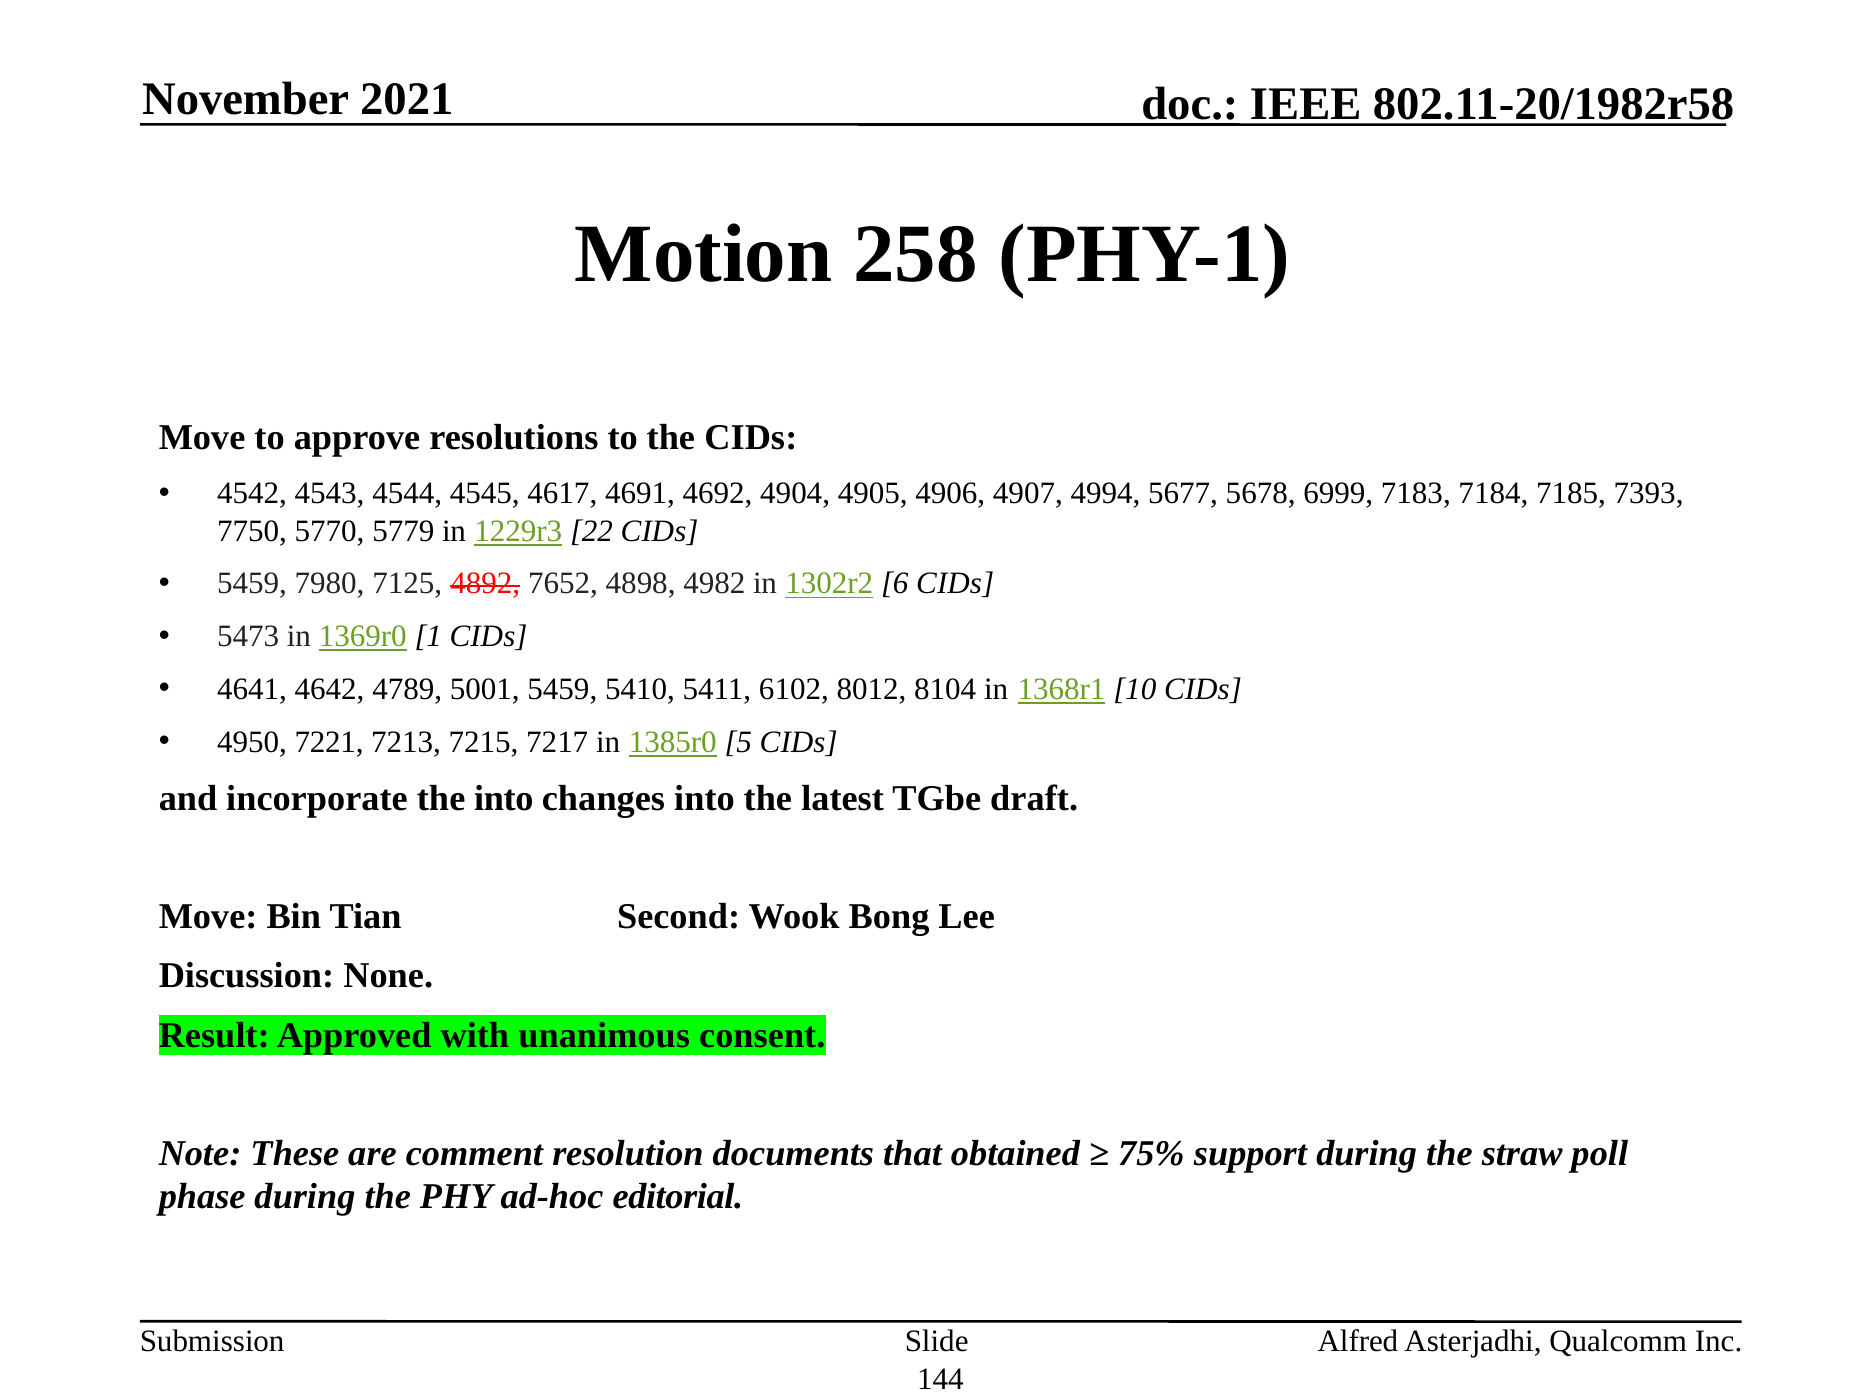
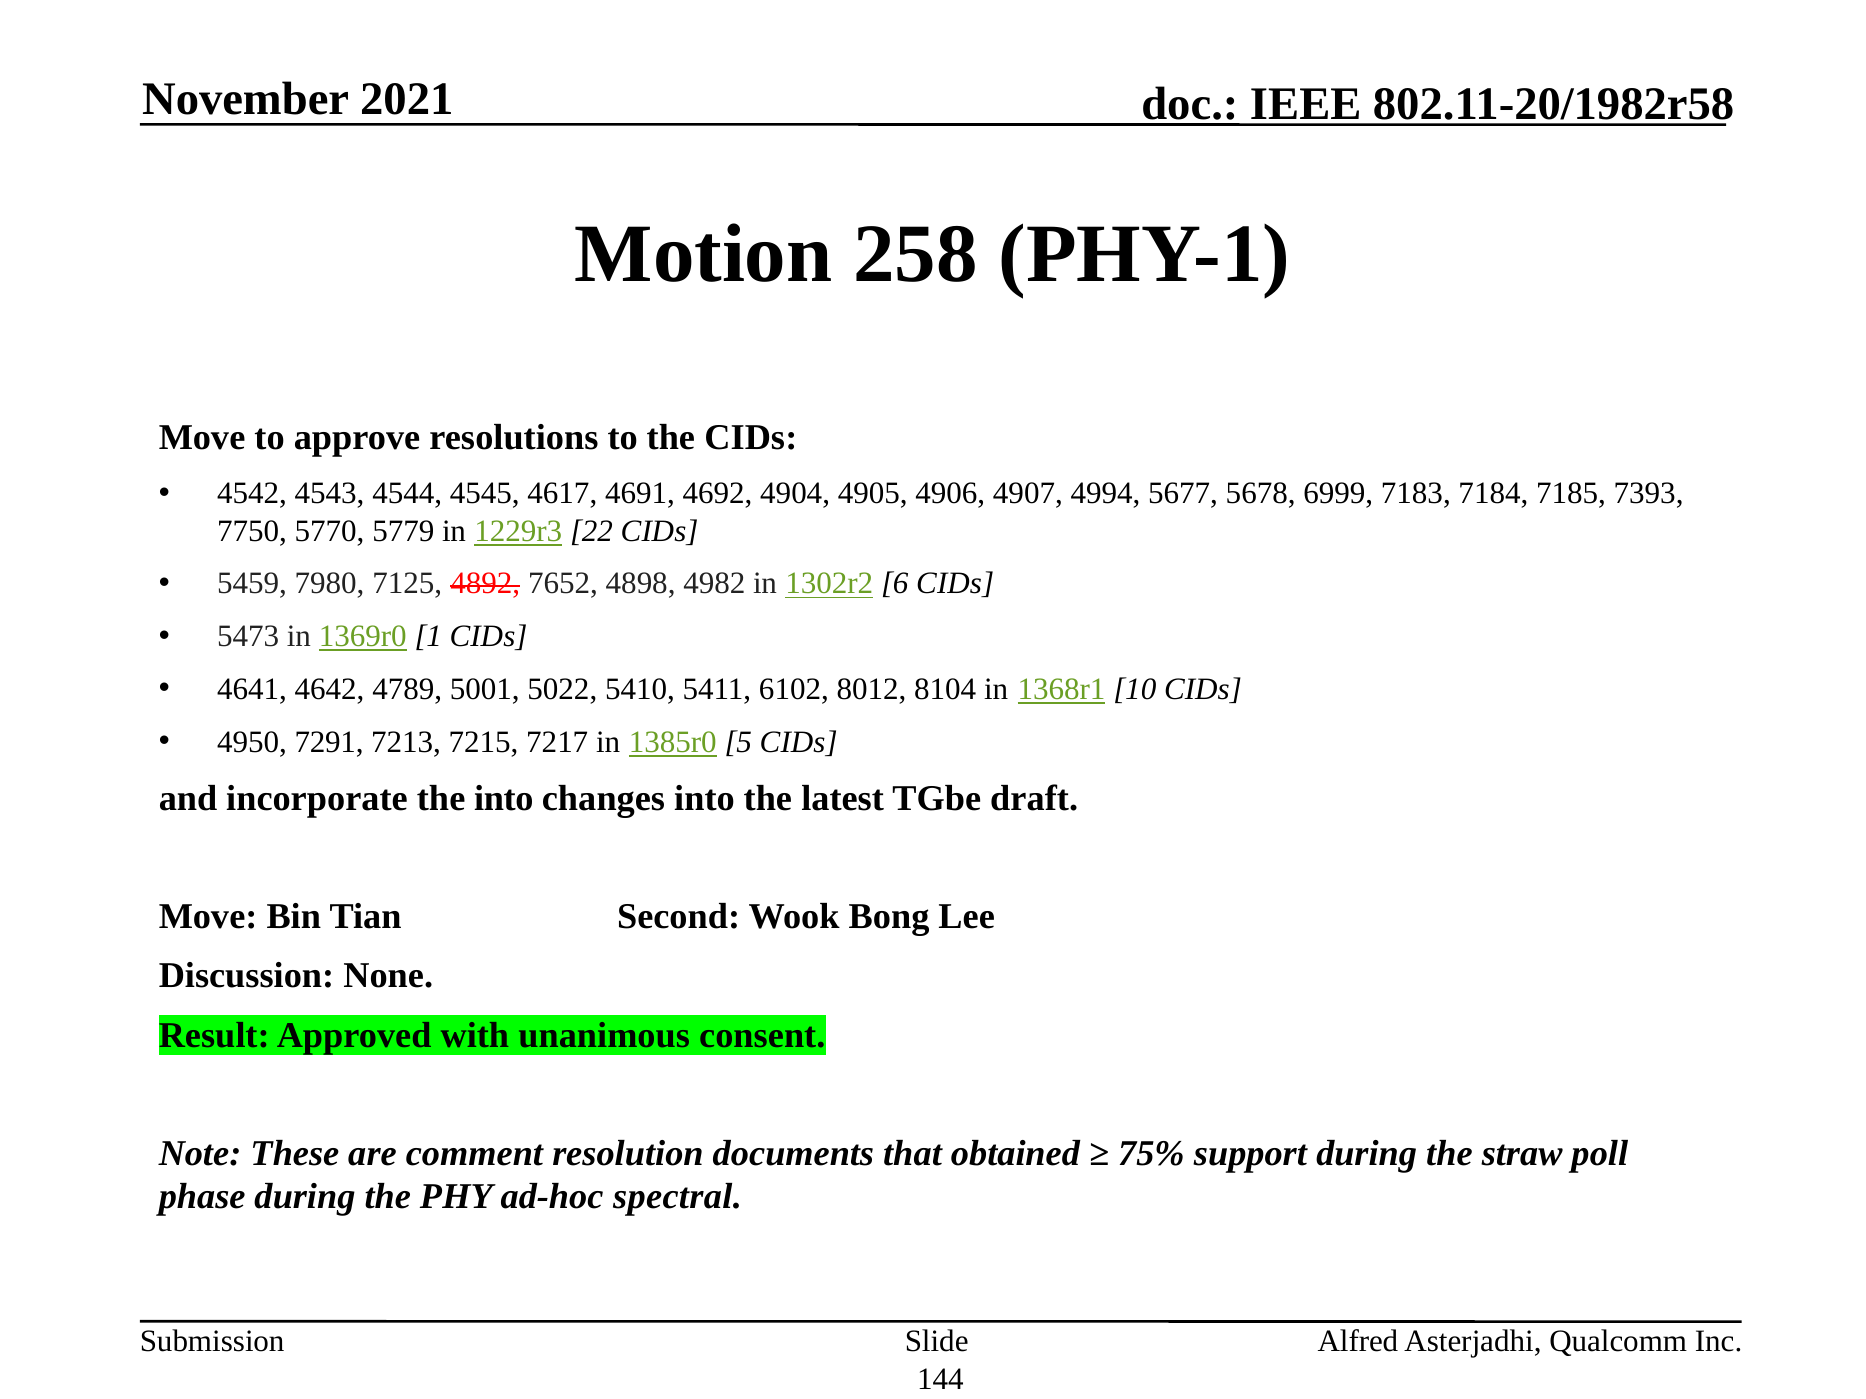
5001 5459: 5459 -> 5022
7221: 7221 -> 7291
editorial: editorial -> spectral
